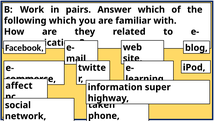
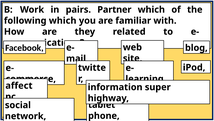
Answer: Answer -> Partner
taken: taken -> tablet
